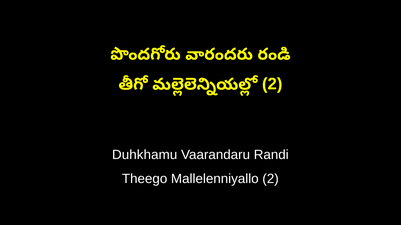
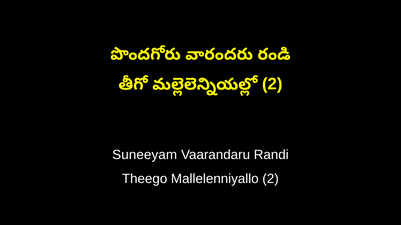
Duhkhamu: Duhkhamu -> Suneeyam
